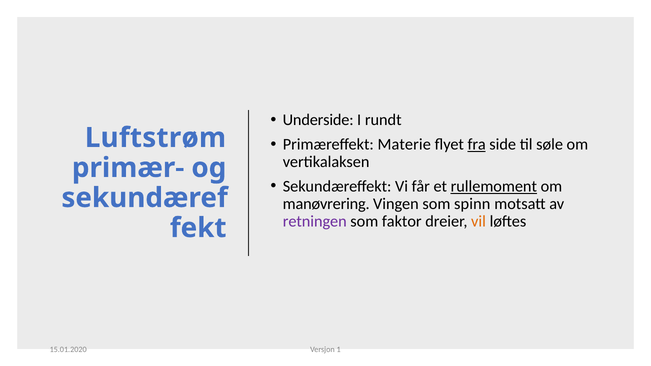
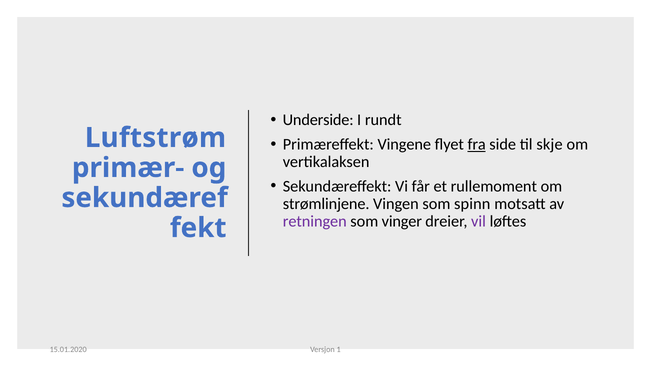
Materie: Materie -> Vingene
søle: søle -> skje
rullemoment underline: present -> none
manøvrering: manøvrering -> strømlinjene
faktor: faktor -> vinger
vil colour: orange -> purple
